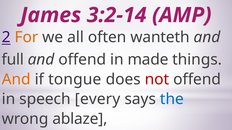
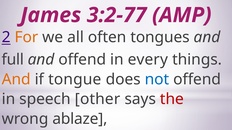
3:2-14: 3:2-14 -> 3:2-77
wanteth: wanteth -> tongues
made: made -> every
not colour: red -> blue
every: every -> other
the colour: blue -> red
